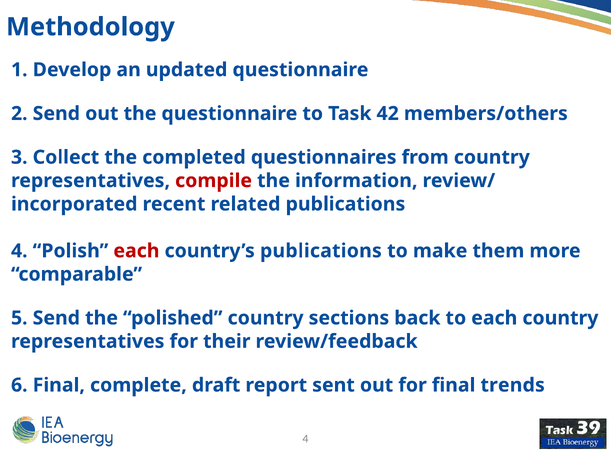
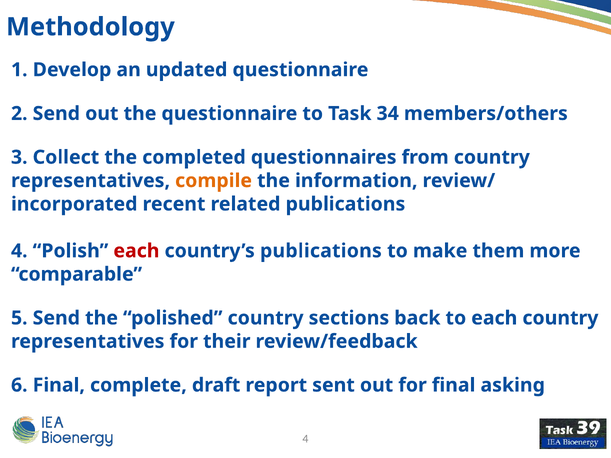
42: 42 -> 34
compile colour: red -> orange
trends: trends -> asking
